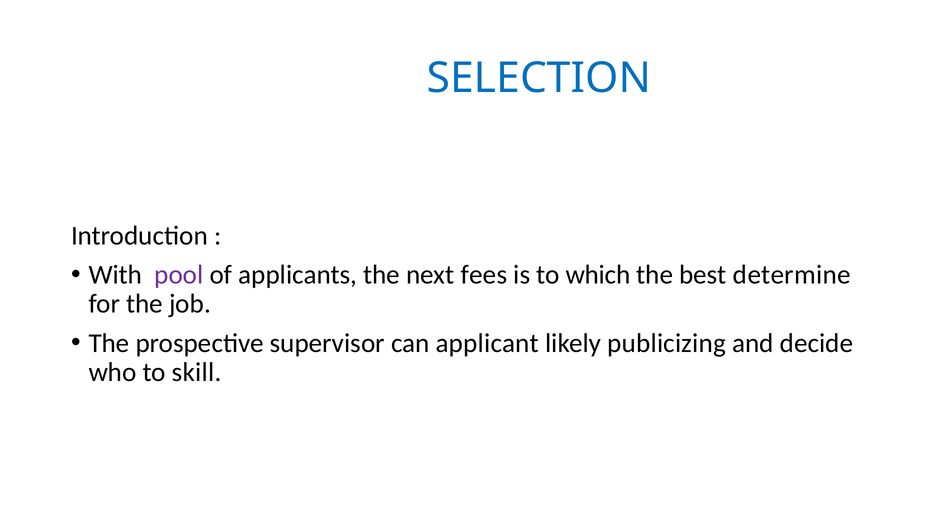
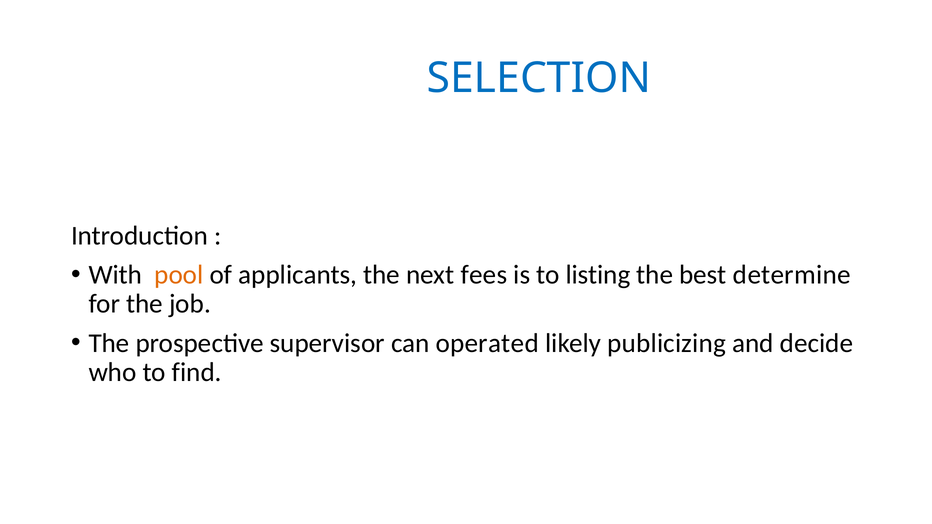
pool colour: purple -> orange
which: which -> listing
applicant: applicant -> operated
skill: skill -> find
